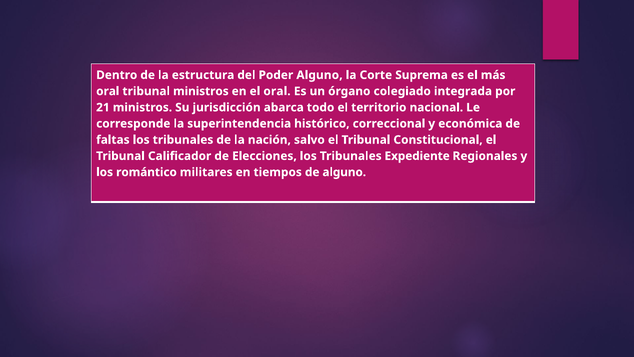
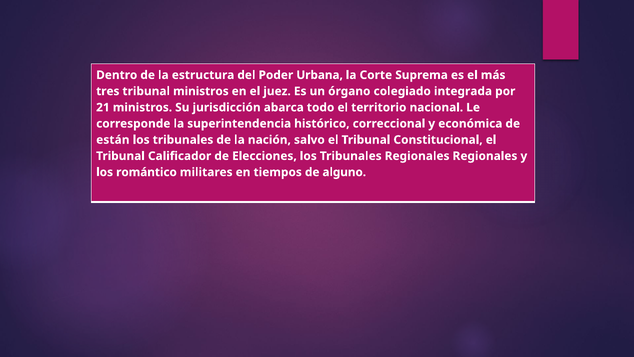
Poder Alguno: Alguno -> Urbana
oral at (108, 91): oral -> tres
el oral: oral -> juez
faltas: faltas -> están
Tribunales Expediente: Expediente -> Regionales
